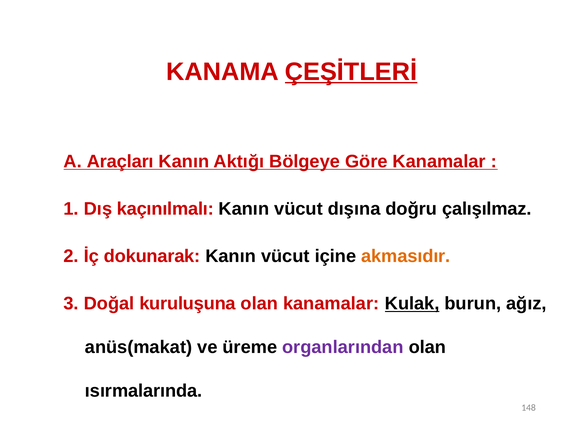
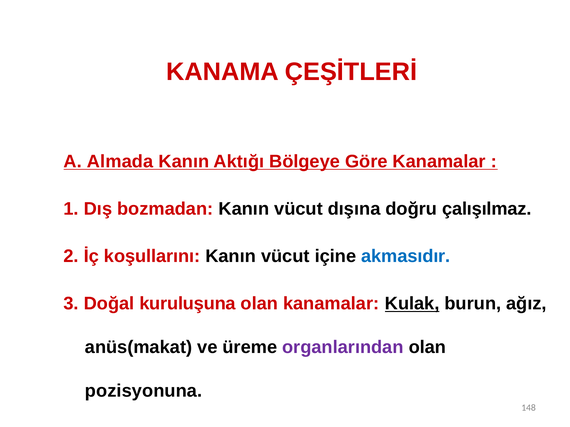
ÇEŞİTLERİ underline: present -> none
Araçları: Araçları -> Almada
kaçınılmalı: kaçınılmalı -> bozmadan
dokunarak: dokunarak -> koşullarını
akmasıdır colour: orange -> blue
ısırmalarında: ısırmalarında -> pozisyonuna
